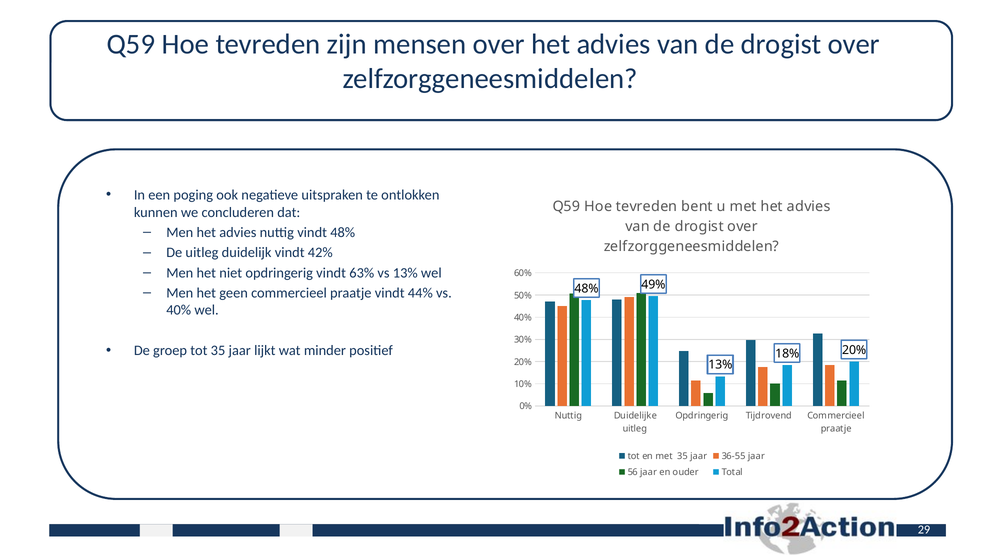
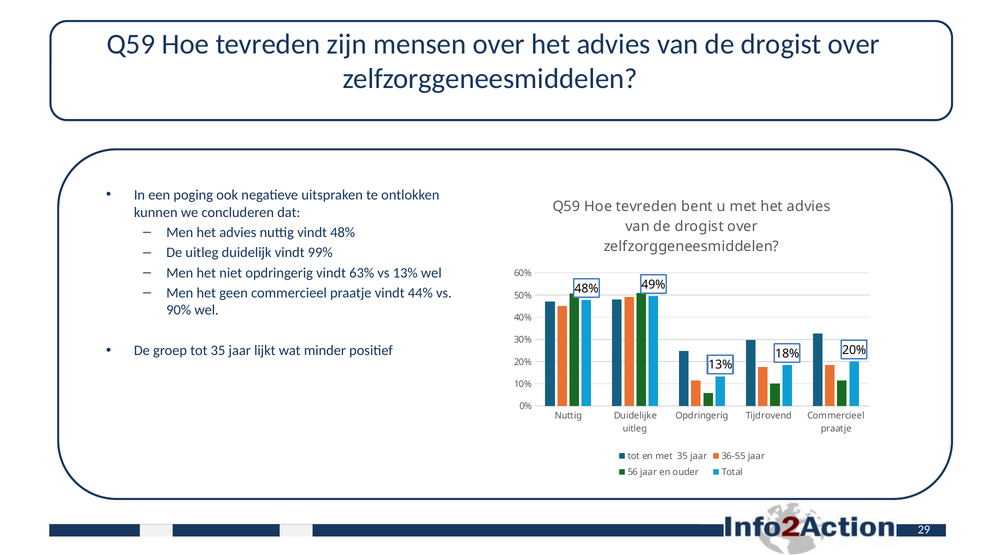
42%: 42% -> 99%
40% at (179, 310): 40% -> 90%
